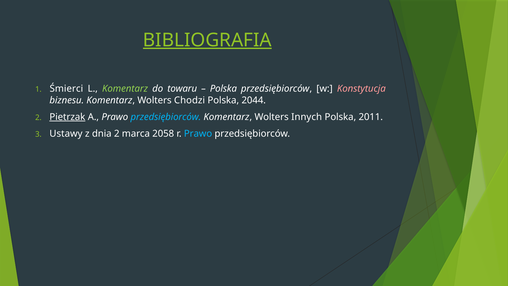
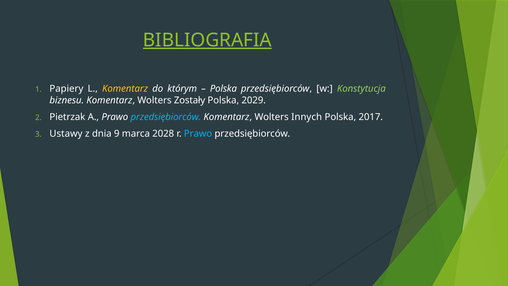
Śmierci: Śmierci -> Papiery
Komentarz at (125, 89) colour: light green -> yellow
towaru: towaru -> którym
Konstytucja colour: pink -> light green
Chodzi: Chodzi -> Zostały
2044: 2044 -> 2029
Pietrzak underline: present -> none
2011: 2011 -> 2017
dnia 2: 2 -> 9
2058: 2058 -> 2028
